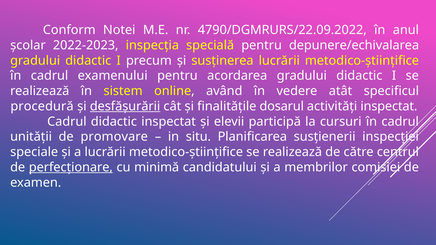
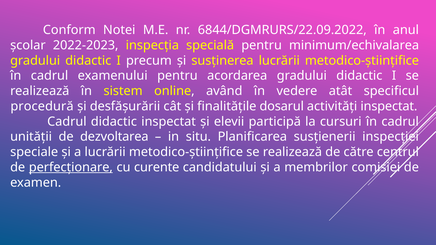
4790/DGMRURS/22.09.2022: 4790/DGMRURS/22.09.2022 -> 6844/DGMRURS/22.09.2022
depunere/echivalarea: depunere/echivalarea -> minimum/echivalarea
desfășurării underline: present -> none
promovare: promovare -> dezvoltarea
minimă: minimă -> curente
